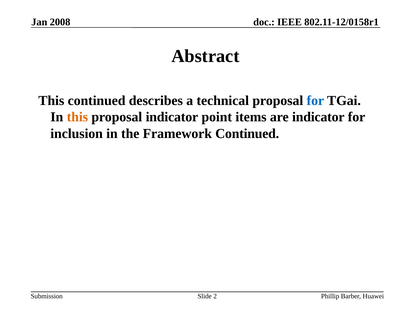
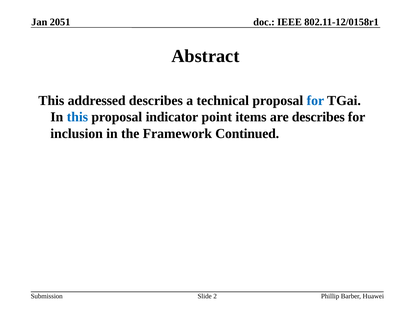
2008: 2008 -> 2051
This continued: continued -> addressed
this at (77, 117) colour: orange -> blue
are indicator: indicator -> describes
